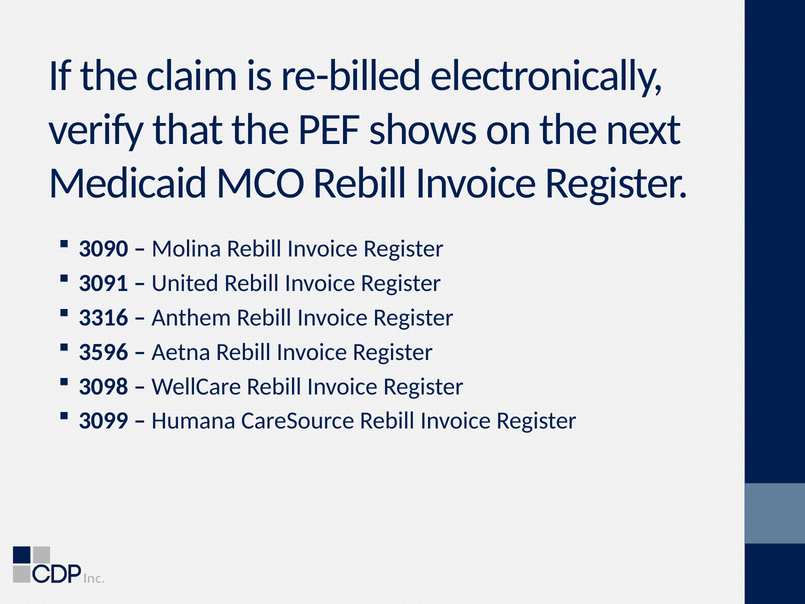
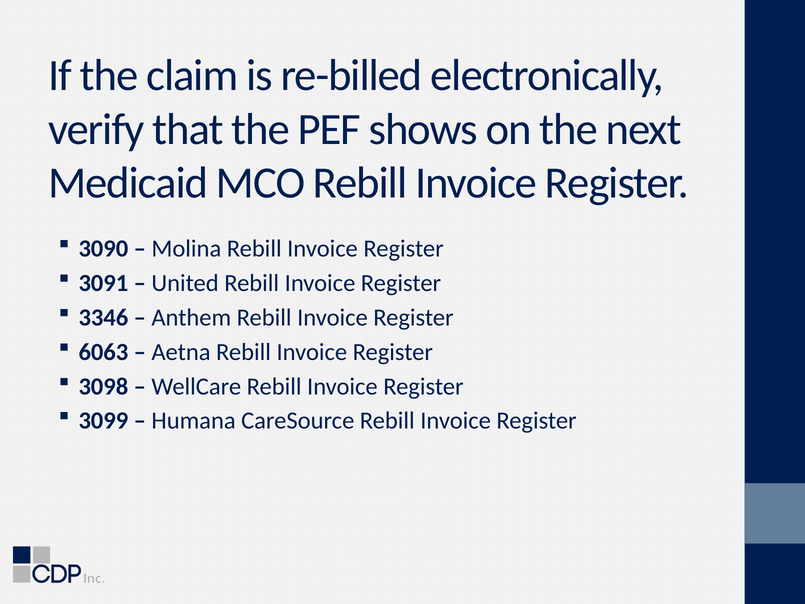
3316: 3316 -> 3346
3596: 3596 -> 6063
